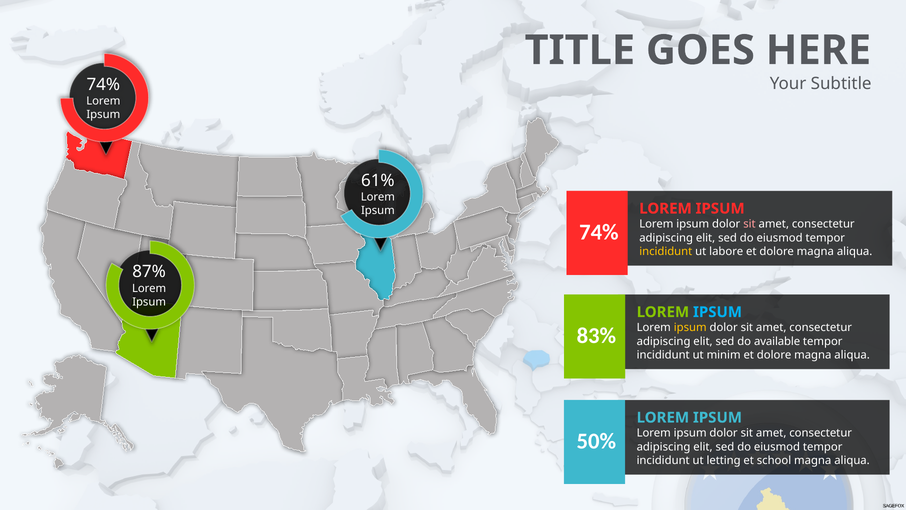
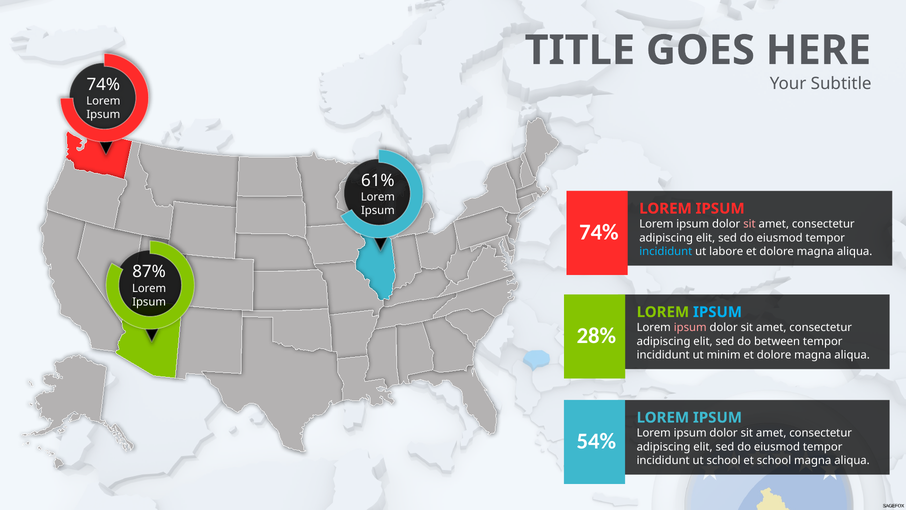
incididunt at (666, 251) colour: yellow -> light blue
ipsum at (690, 327) colour: yellow -> pink
83%: 83% -> 28%
available: available -> between
50%: 50% -> 54%
ut letting: letting -> school
